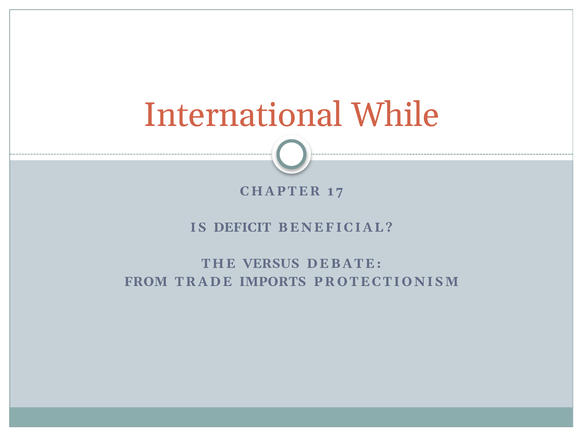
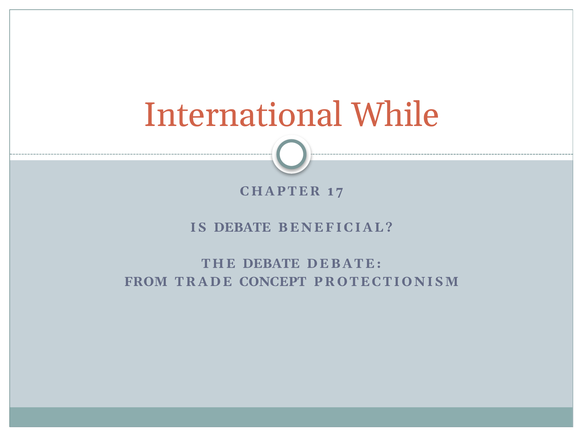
IS DEFICIT: DEFICIT -> DEBATE
THE VERSUS: VERSUS -> DEBATE
IMPORTS: IMPORTS -> CONCEPT
